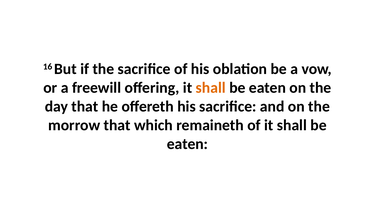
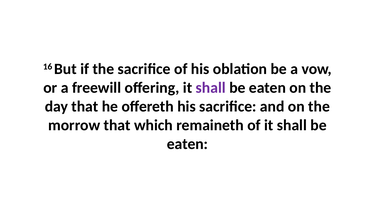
shall at (211, 88) colour: orange -> purple
